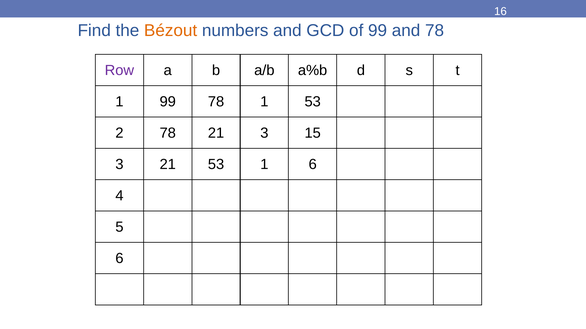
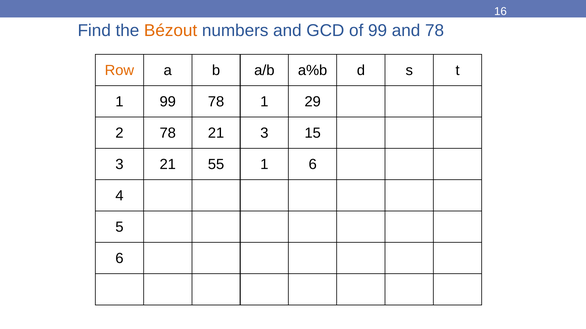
Row colour: purple -> orange
1 53: 53 -> 29
21 53: 53 -> 55
